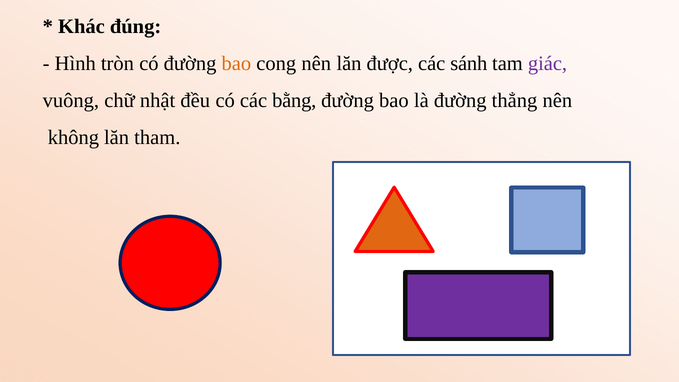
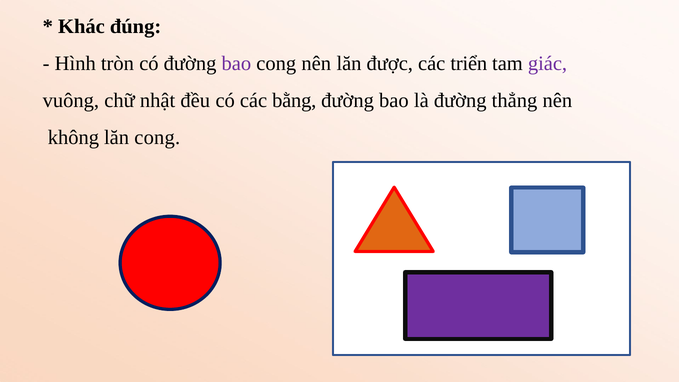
bao at (236, 64) colour: orange -> purple
sánh: sánh -> triển
lăn tham: tham -> cong
